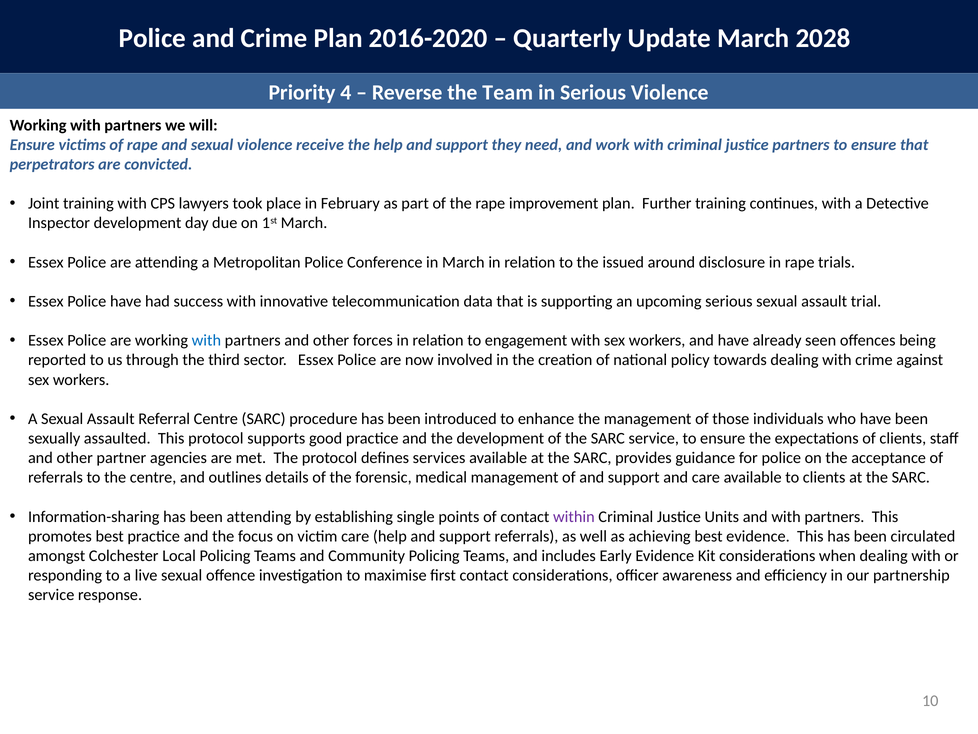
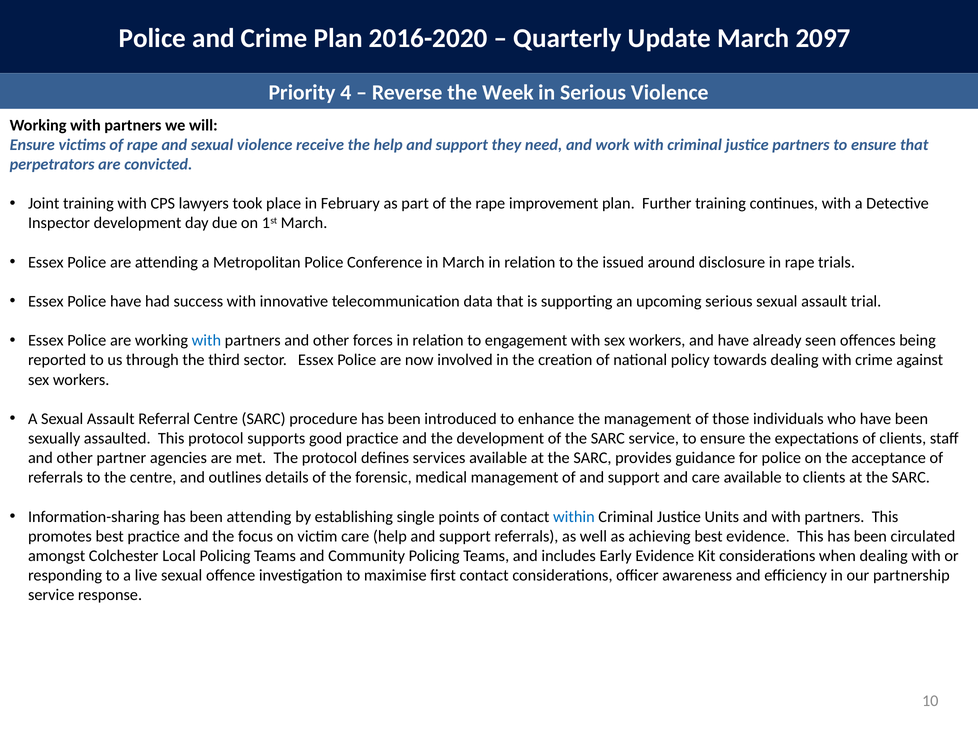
2028: 2028 -> 2097
Team: Team -> Week
within colour: purple -> blue
